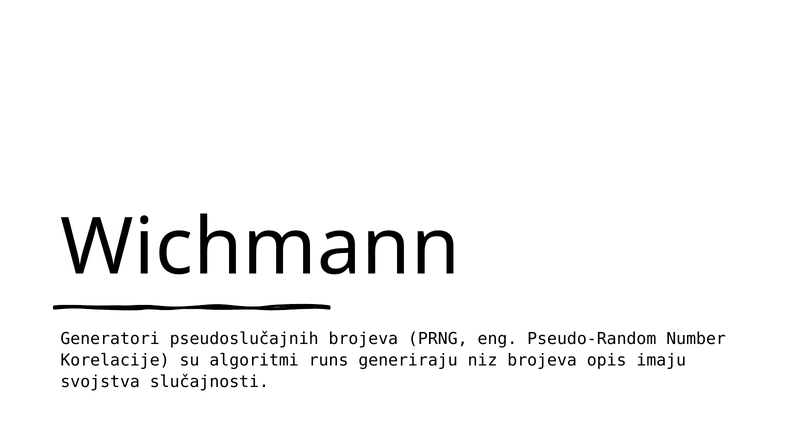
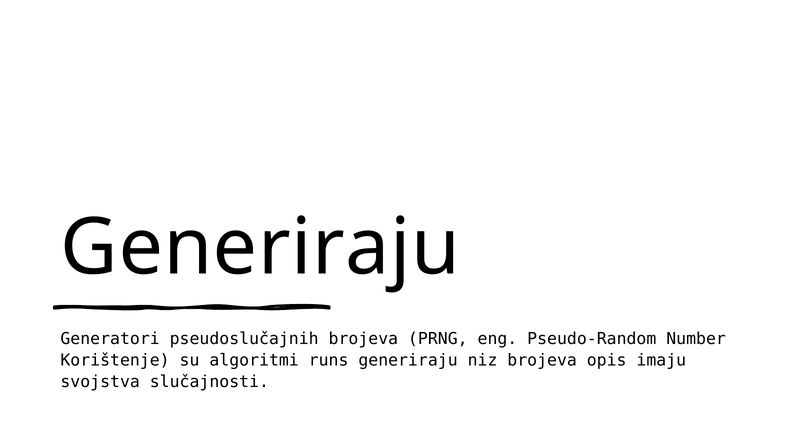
Wichmann at (260, 248): Wichmann -> Generiraju
Korelacije: Korelacije -> Korištenje
